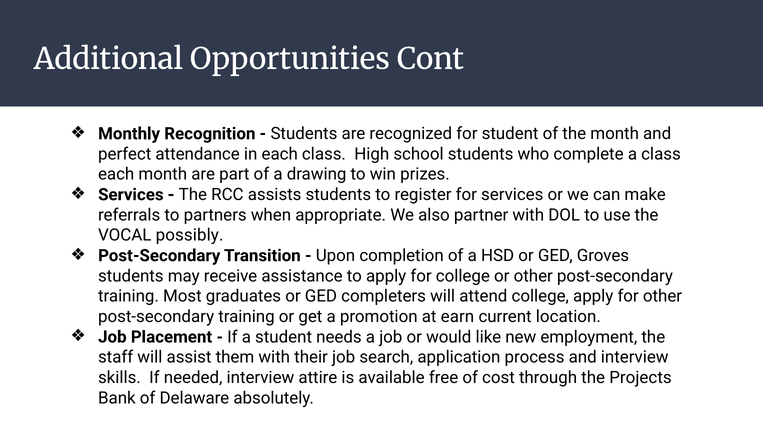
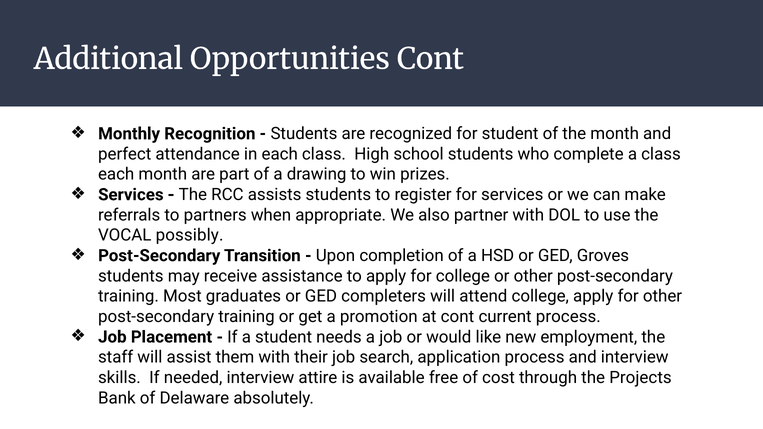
at earn: earn -> cont
current location: location -> process
